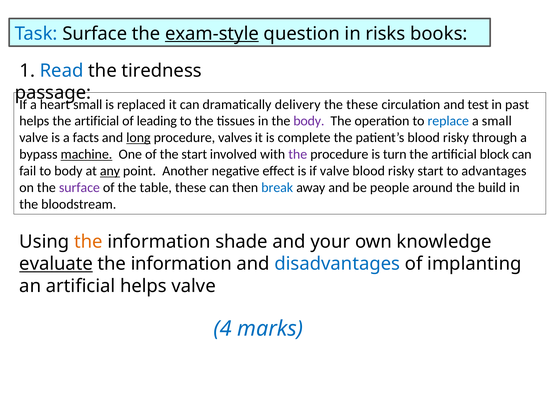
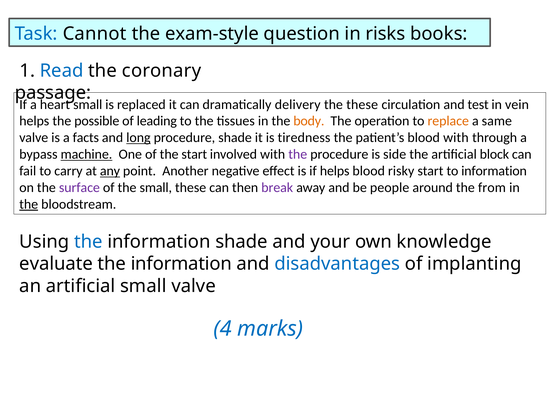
Task Surface: Surface -> Cannot
exam-style underline: present -> none
tiredness: tiredness -> coronary
past: past -> vein
helps the artificial: artificial -> possible
body at (309, 121) colour: purple -> orange
replace colour: blue -> orange
a small: small -> same
procedure valves: valves -> shade
complete: complete -> tiredness
patient’s blood risky: risky -> with
turn: turn -> side
to body: body -> carry
if valve: valve -> helps
to advantages: advantages -> information
the table: table -> small
break colour: blue -> purple
build: build -> from
the at (29, 204) underline: none -> present
the at (88, 242) colour: orange -> blue
evaluate underline: present -> none
artificial helps: helps -> small
